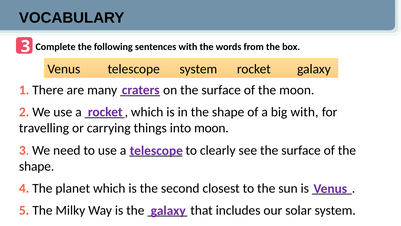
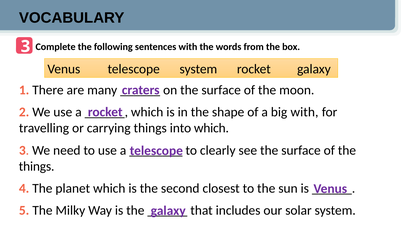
into moon: moon -> which
shape at (37, 166): shape -> things
